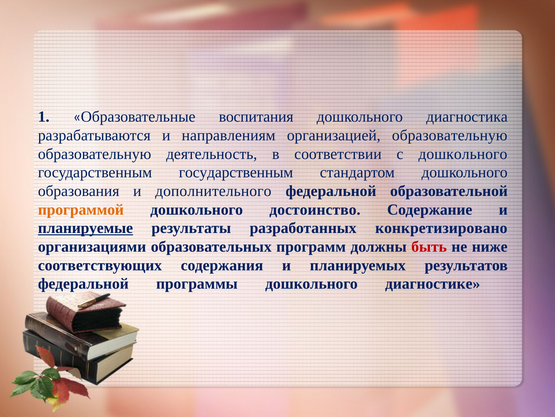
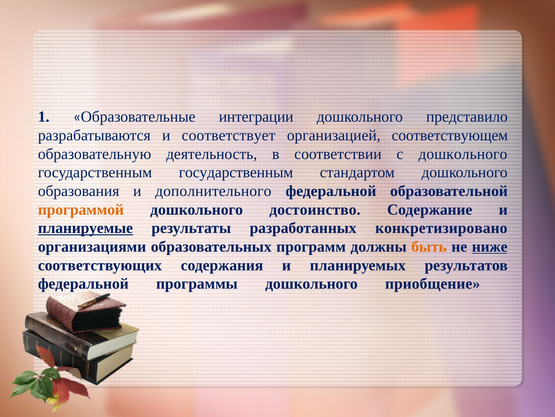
воспитания: воспитания -> интеграции
диагностика: диагностика -> представило
направлениям: направлениям -> соответствует
организацией образовательную: образовательную -> соответствующем
быть colour: red -> orange
ниже underline: none -> present
диагностике: диагностике -> приобщение
